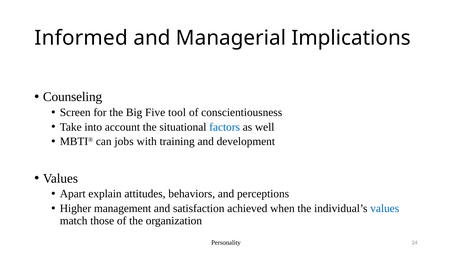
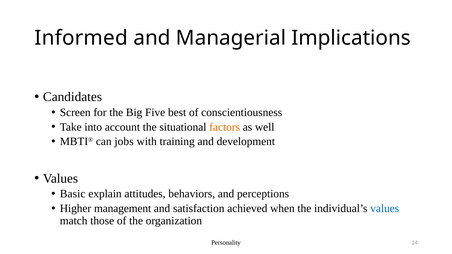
Counseling: Counseling -> Candidates
tool: tool -> best
factors colour: blue -> orange
Apart: Apart -> Basic
